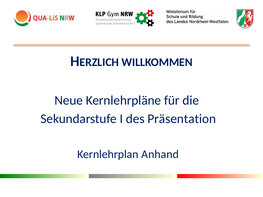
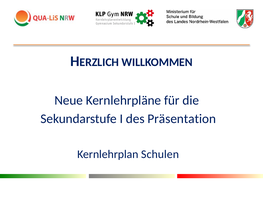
Anhand: Anhand -> Schulen
